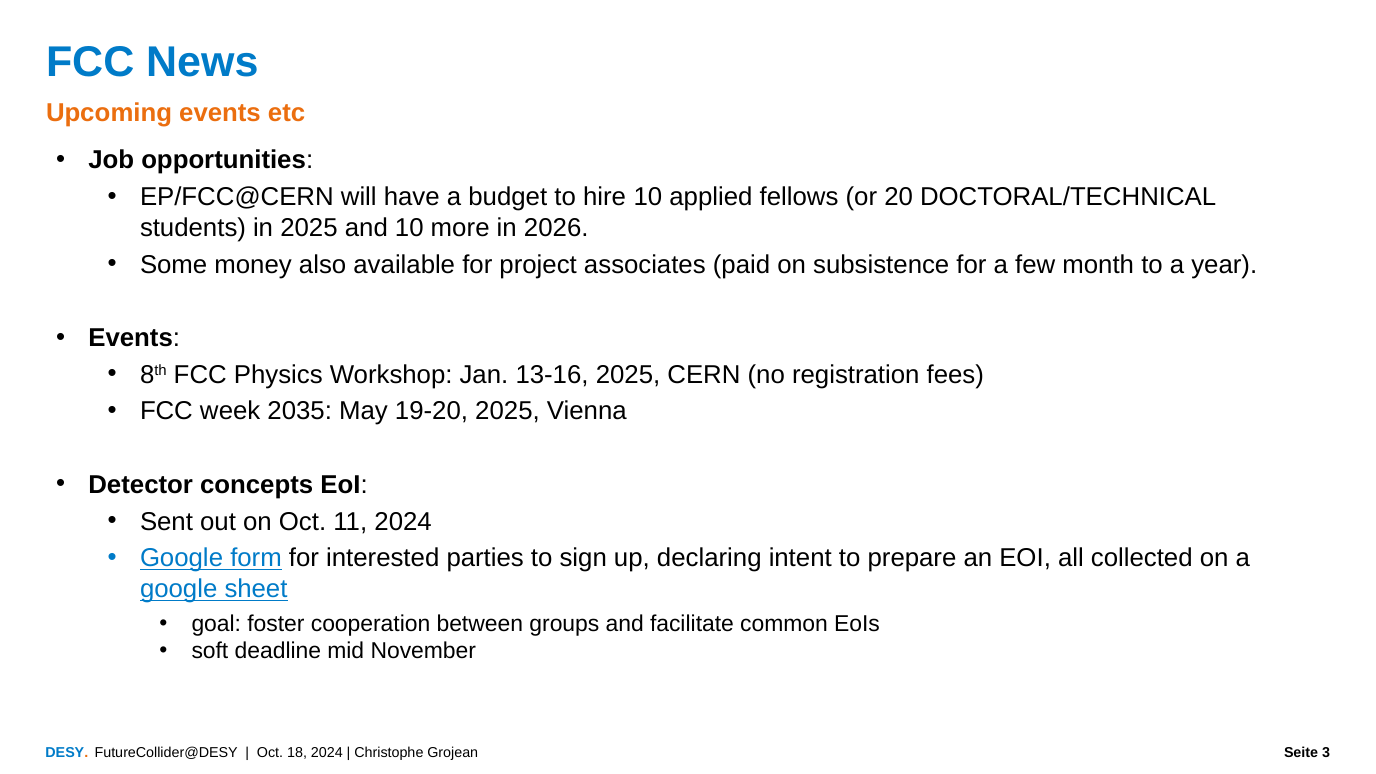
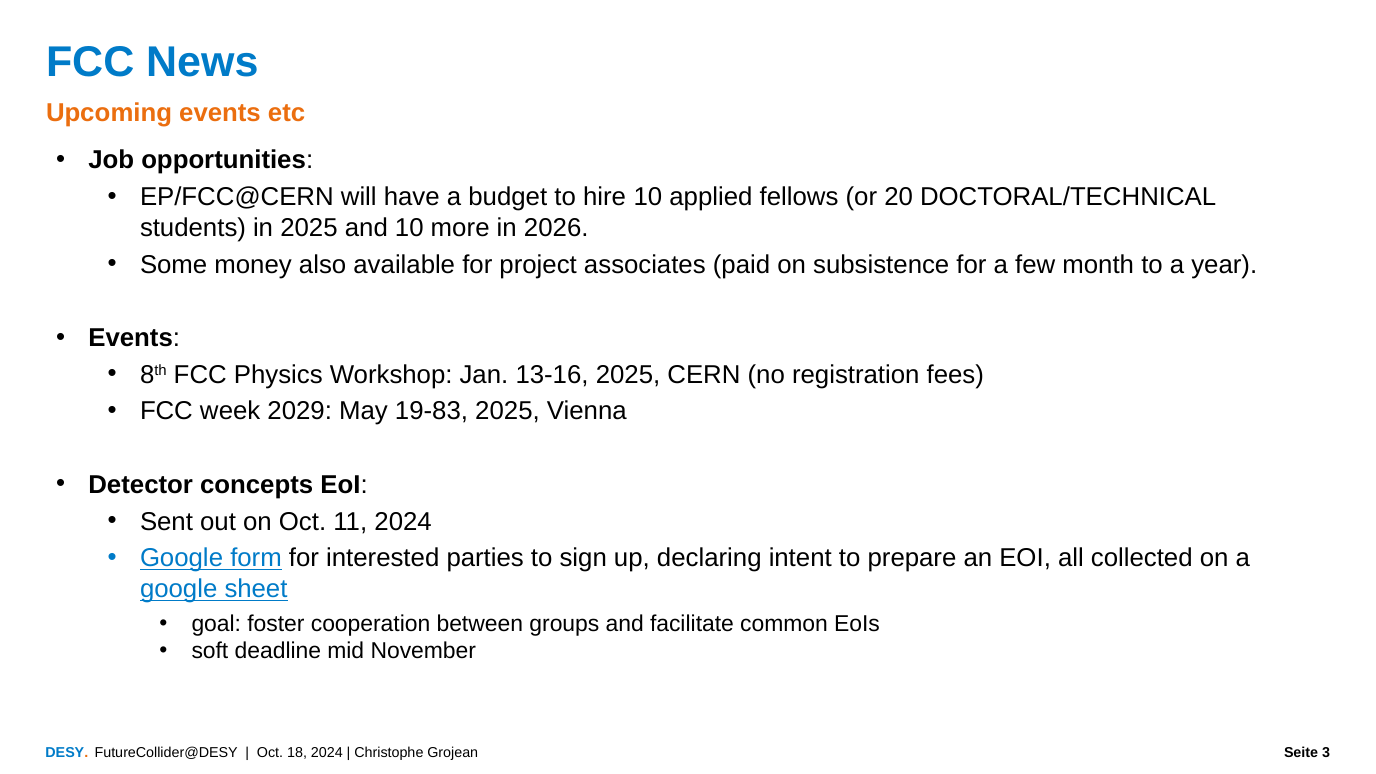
2035: 2035 -> 2029
19-20: 19-20 -> 19-83
